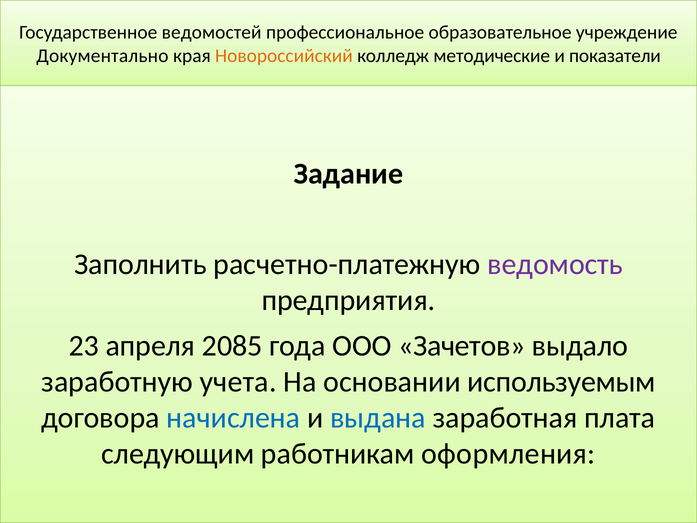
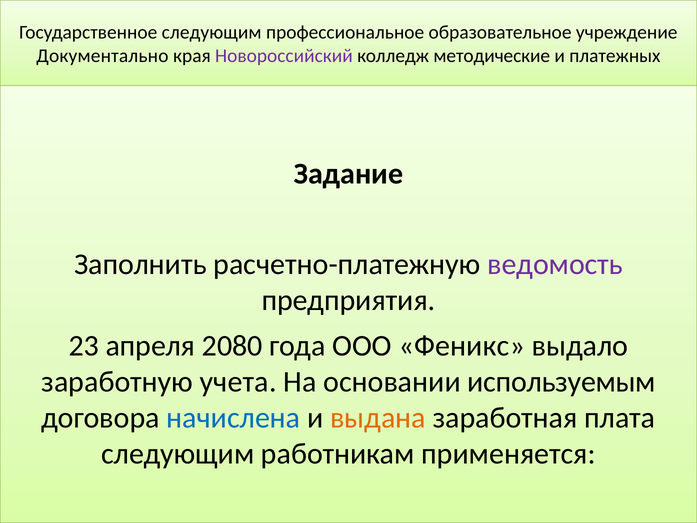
Государственное ведомостей: ведомостей -> следующим
Новороссийский colour: orange -> purple
показатели: показатели -> платежных
2085: 2085 -> 2080
Зачетов: Зачетов -> Феникс
выдана colour: blue -> orange
оформления: оформления -> применяется
